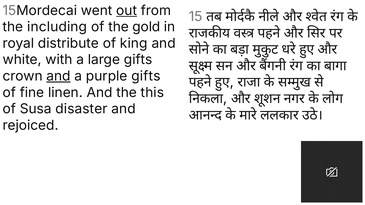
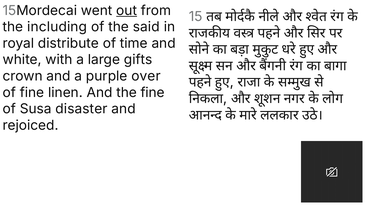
gold: gold -> said
king: king -> time
and at (59, 76) underline: present -> none
purple gifts: gifts -> over
the this: this -> fine
